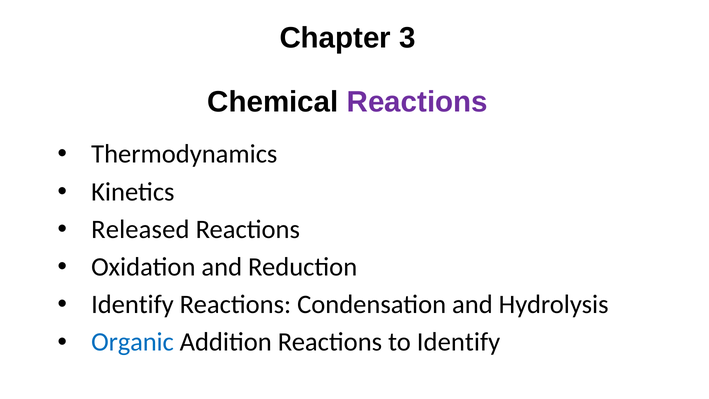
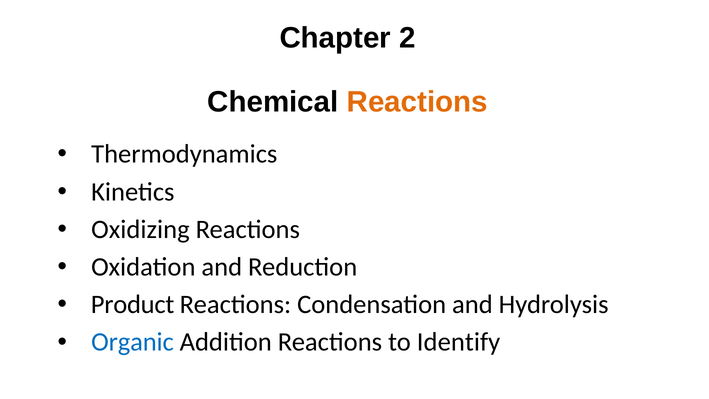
3: 3 -> 2
Reactions at (417, 102) colour: purple -> orange
Released: Released -> Oxidizing
Identify at (132, 304): Identify -> Product
